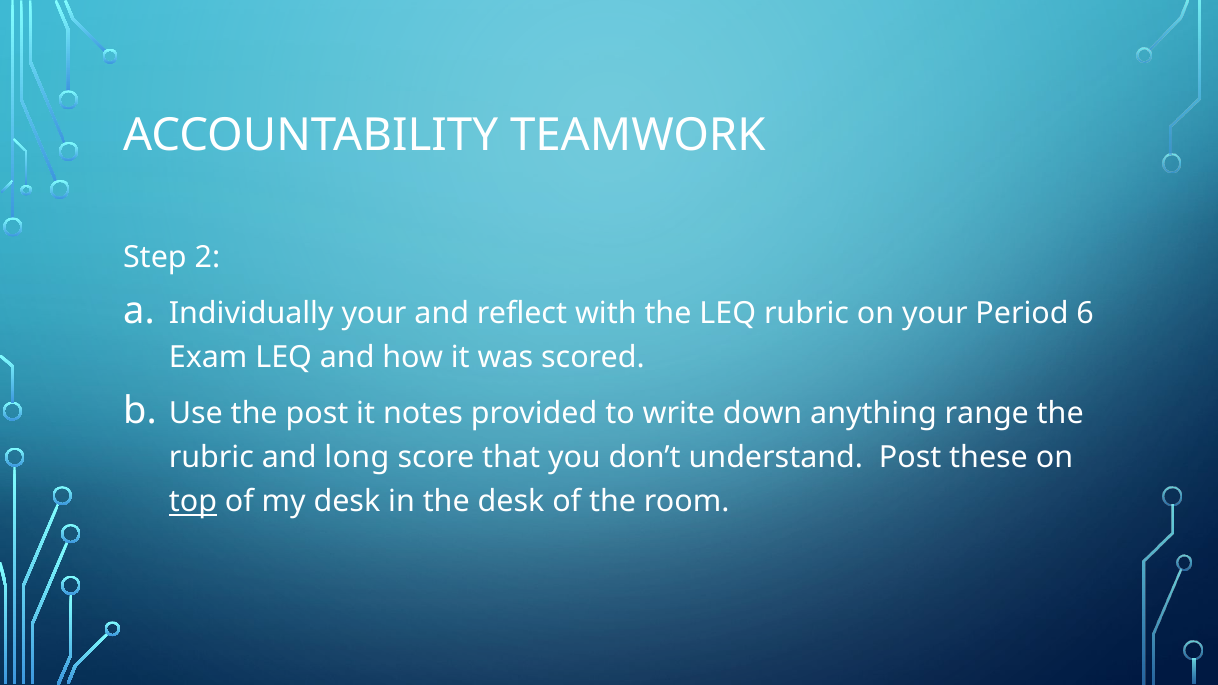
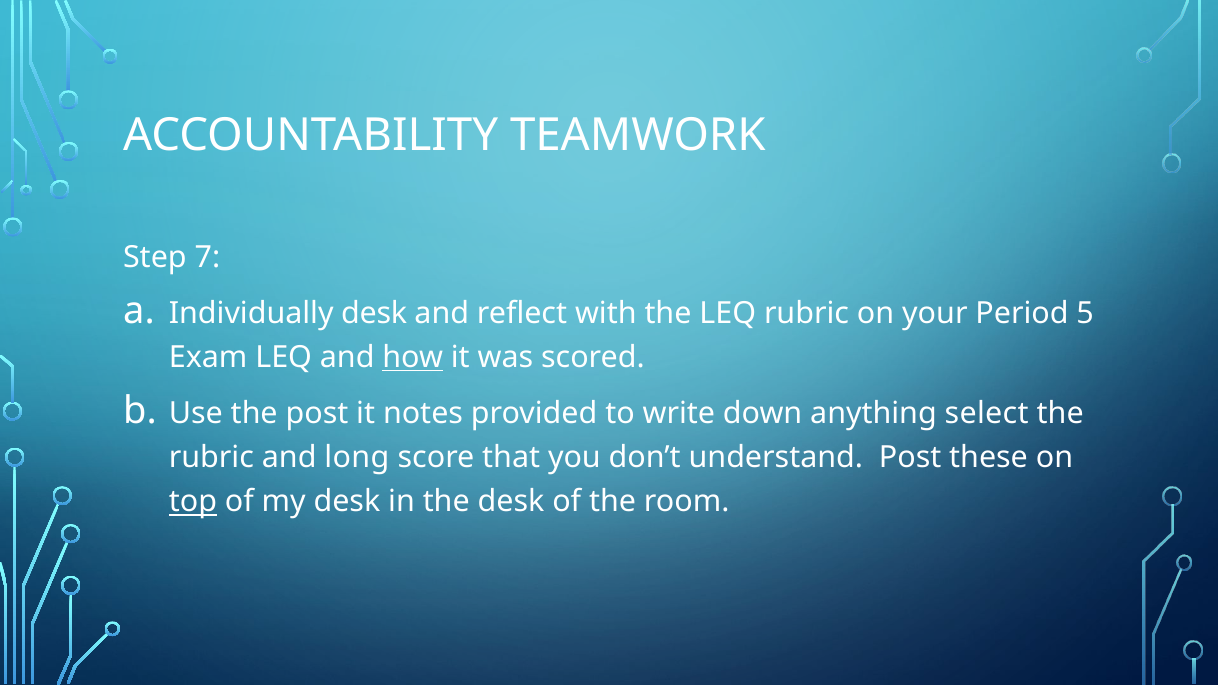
2: 2 -> 7
Individually your: your -> desk
6: 6 -> 5
how underline: none -> present
range: range -> select
